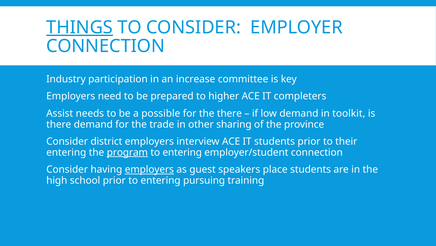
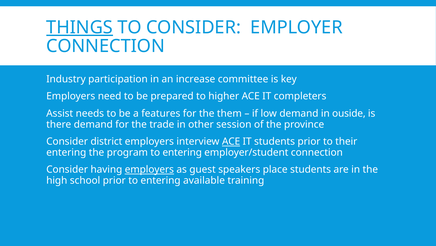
possible: possible -> features
the there: there -> them
toolkit: toolkit -> ouside
sharing: sharing -> session
ACE at (231, 141) underline: none -> present
program underline: present -> none
pursuing: pursuing -> available
